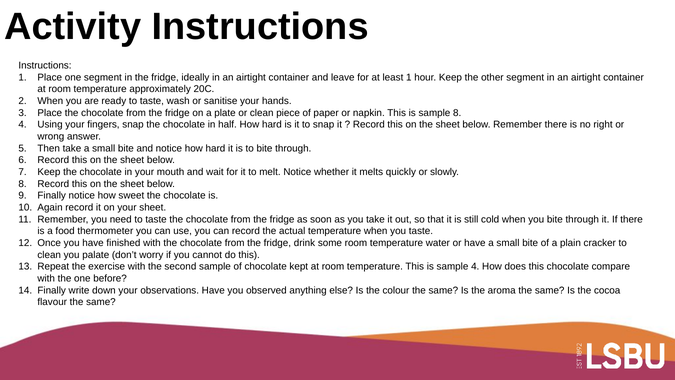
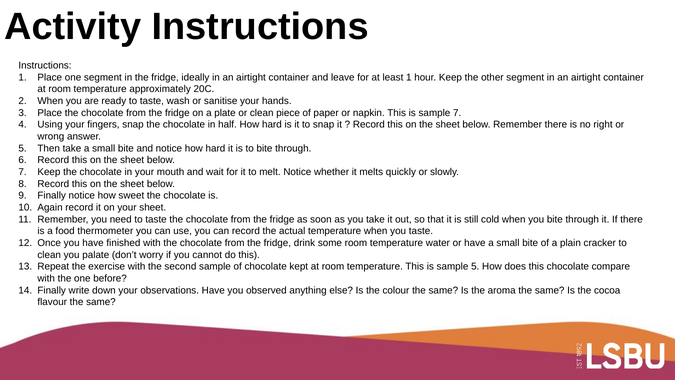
sample 8: 8 -> 7
sample 4: 4 -> 5
